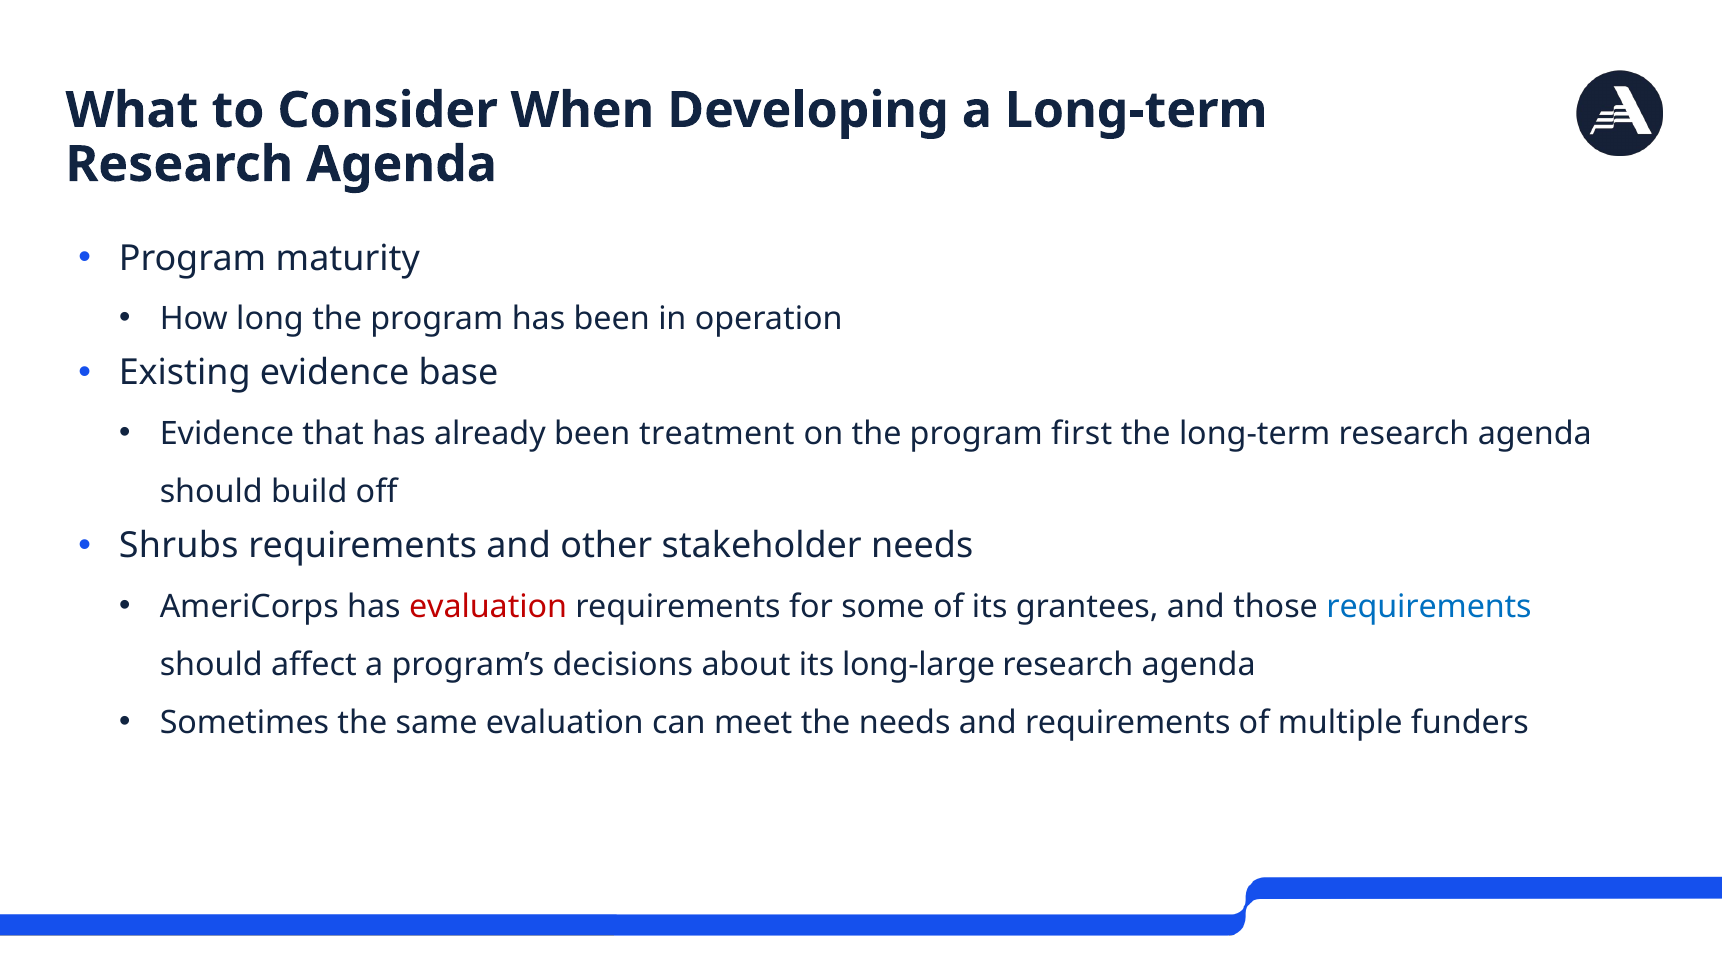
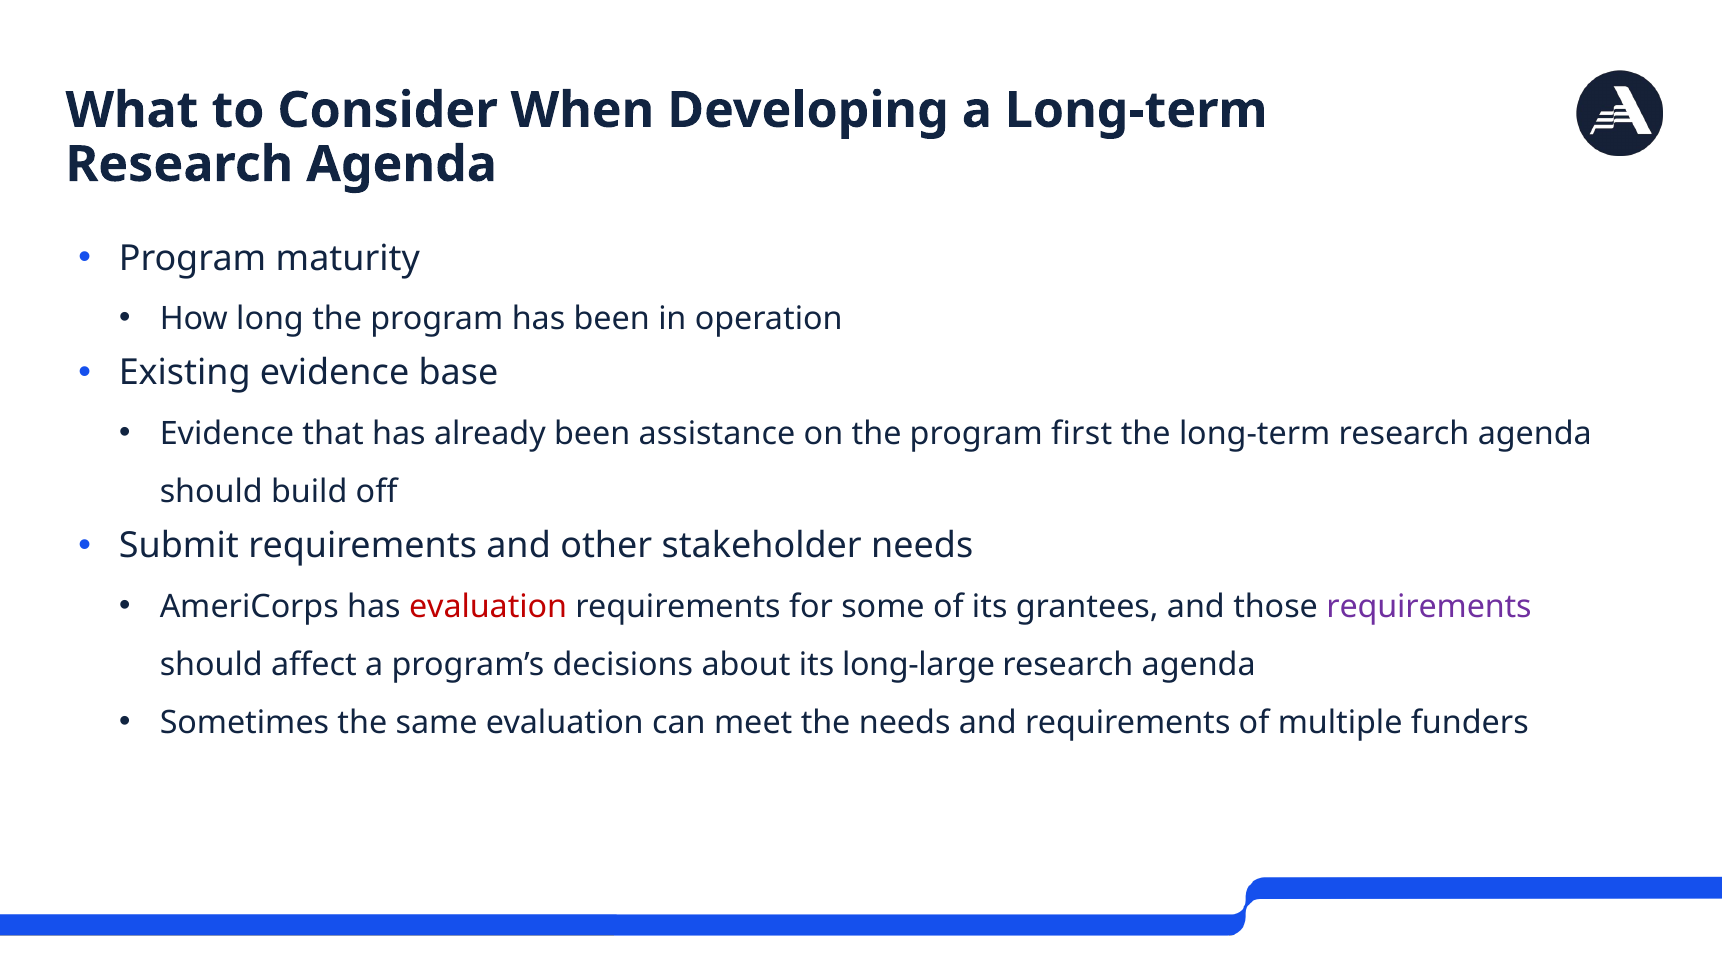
treatment: treatment -> assistance
Shrubs: Shrubs -> Submit
requirements at (1429, 607) colour: blue -> purple
